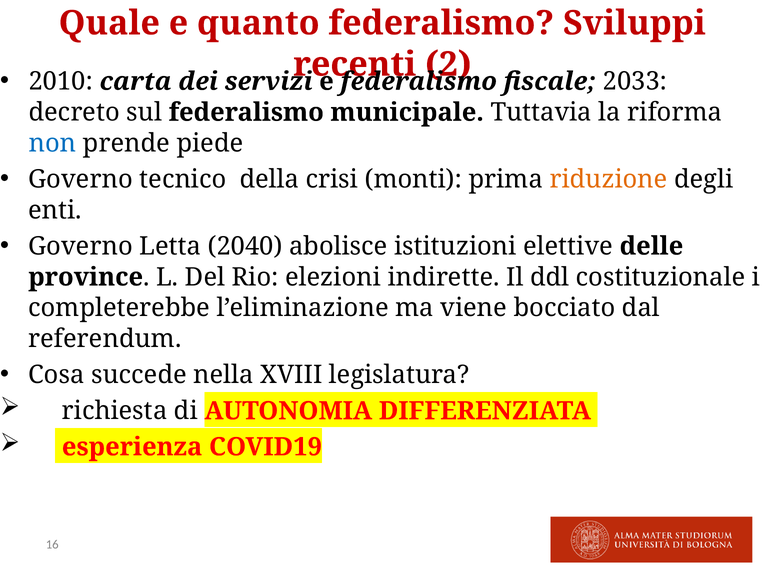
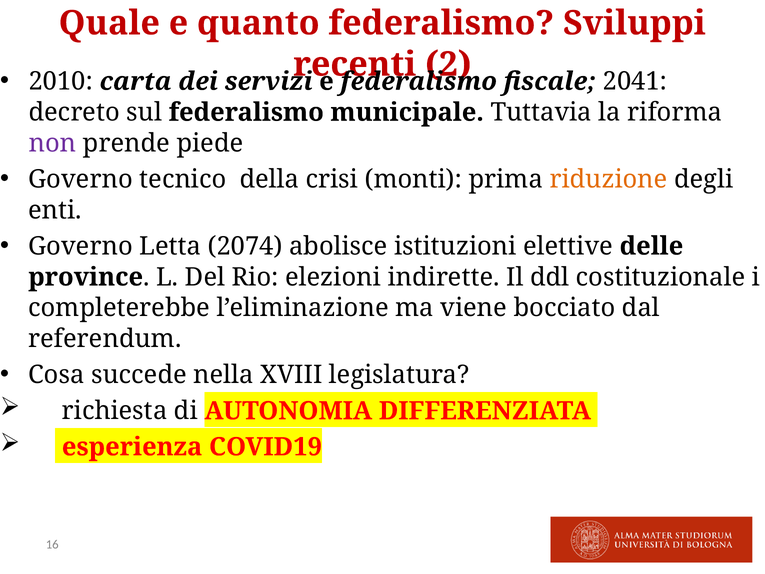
2033: 2033 -> 2041
non colour: blue -> purple
2040: 2040 -> 2074
